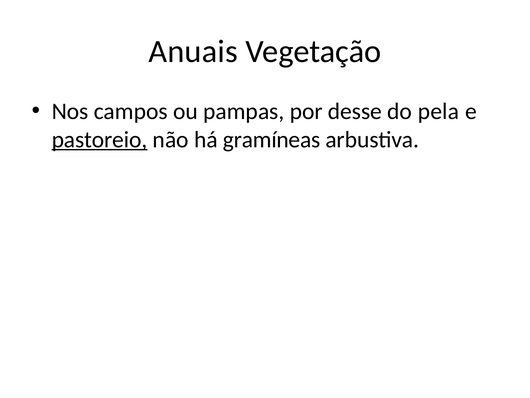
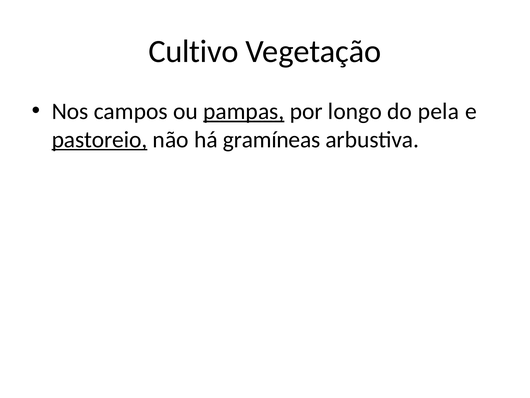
Anuais: Anuais -> Cultivo
pampas underline: none -> present
desse: desse -> longo
